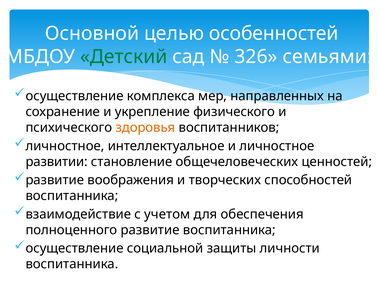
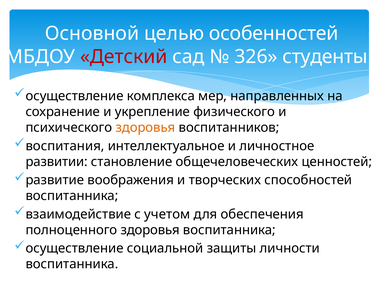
Детский colour: green -> red
семьями: семьями -> студенты
личностное at (65, 146): личностное -> воспитания
полноценного развитие: развитие -> здоровья
